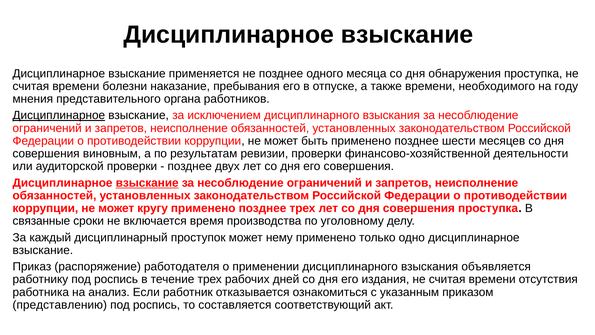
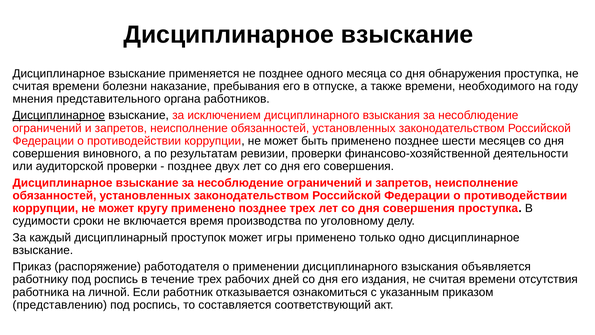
виновным: виновным -> виновного
взыскание at (147, 183) underline: present -> none
связанные: связанные -> судимости
нему: нему -> игры
анализ: анализ -> личной
